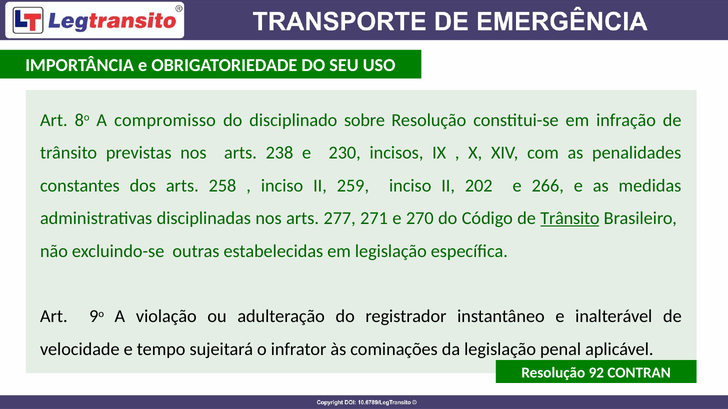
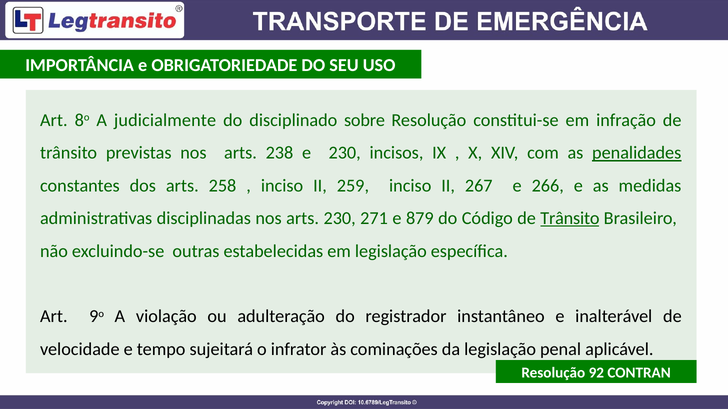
compromisso: compromisso -> judicialmente
penalidades underline: none -> present
202: 202 -> 267
arts 277: 277 -> 230
270: 270 -> 879
